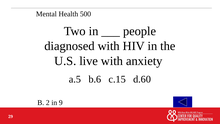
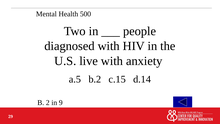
b.6: b.6 -> b.2
d.60: d.60 -> d.14
